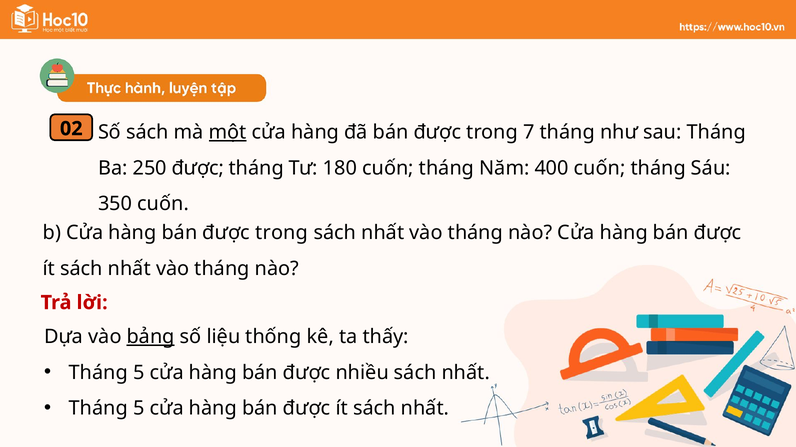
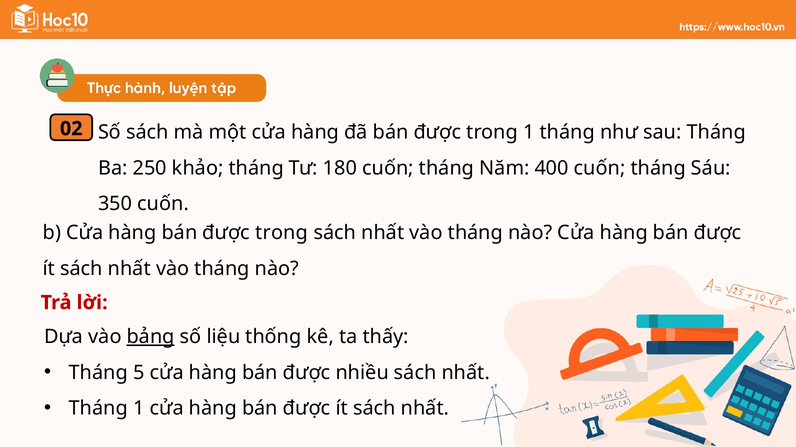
một underline: present -> none
trong 7: 7 -> 1
250 được: được -> khảo
5 at (139, 409): 5 -> 1
